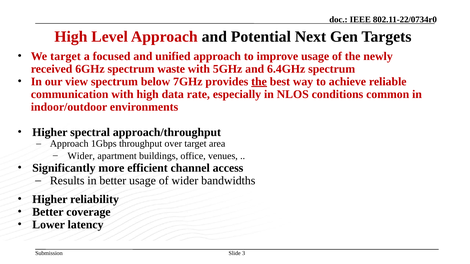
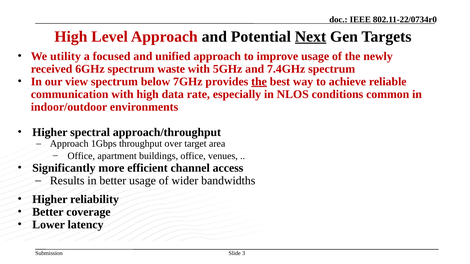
Next underline: none -> present
We target: target -> utility
6.4GHz: 6.4GHz -> 7.4GHz
Wider at (81, 156): Wider -> Office
